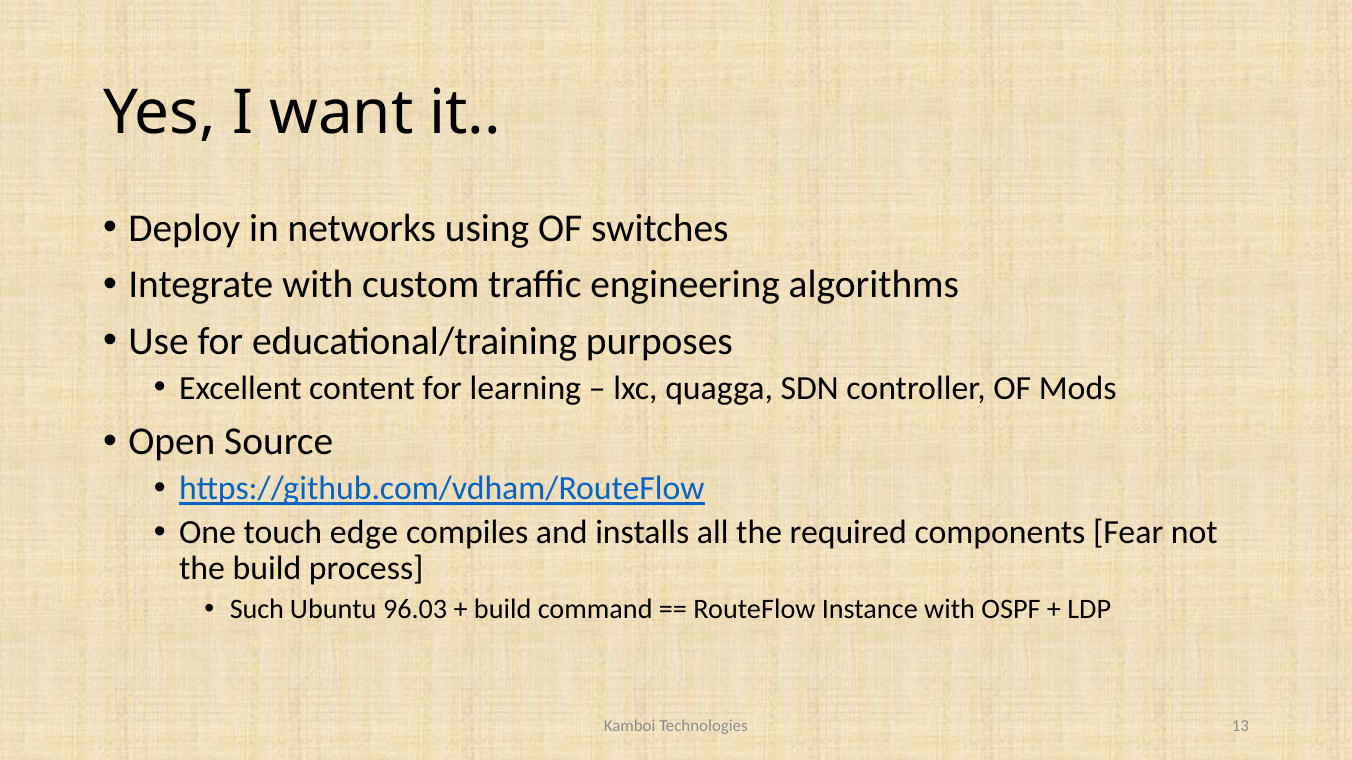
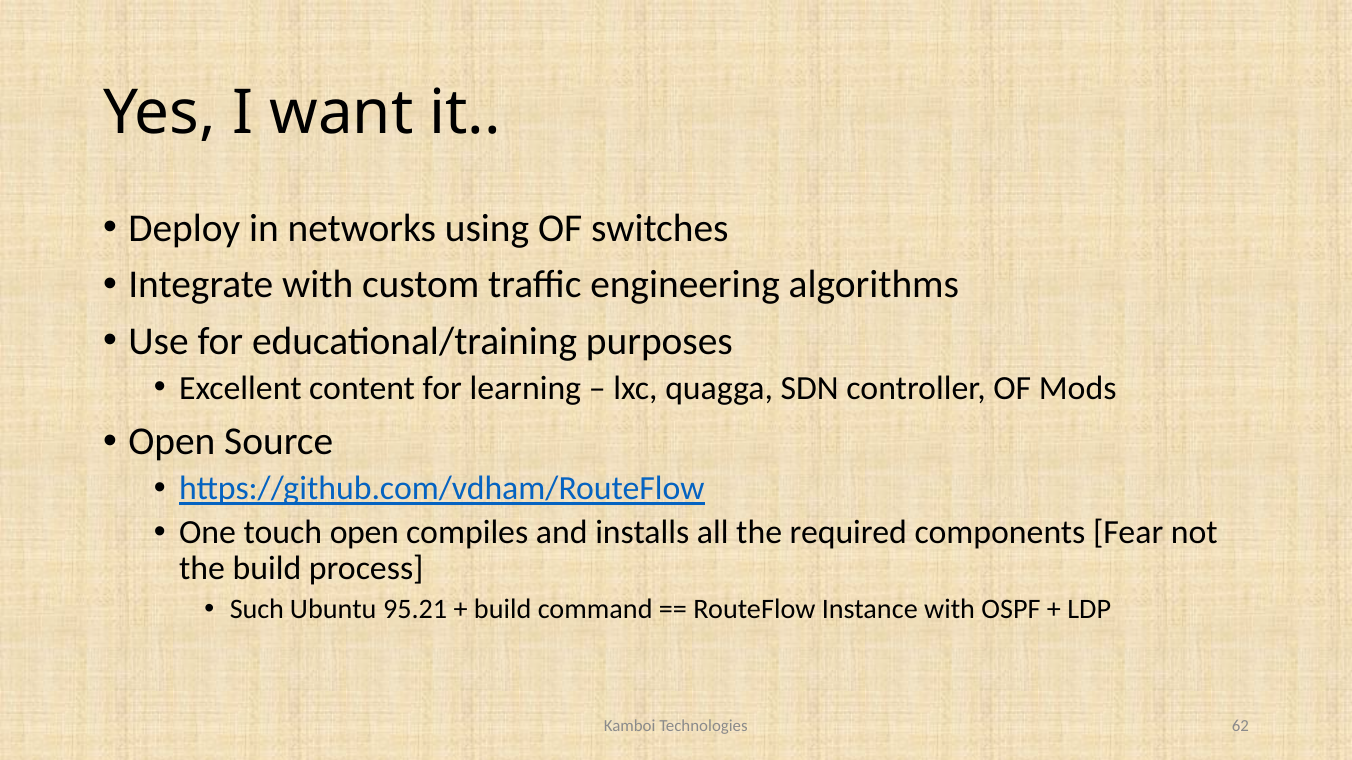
touch edge: edge -> open
96.03: 96.03 -> 95.21
13: 13 -> 62
